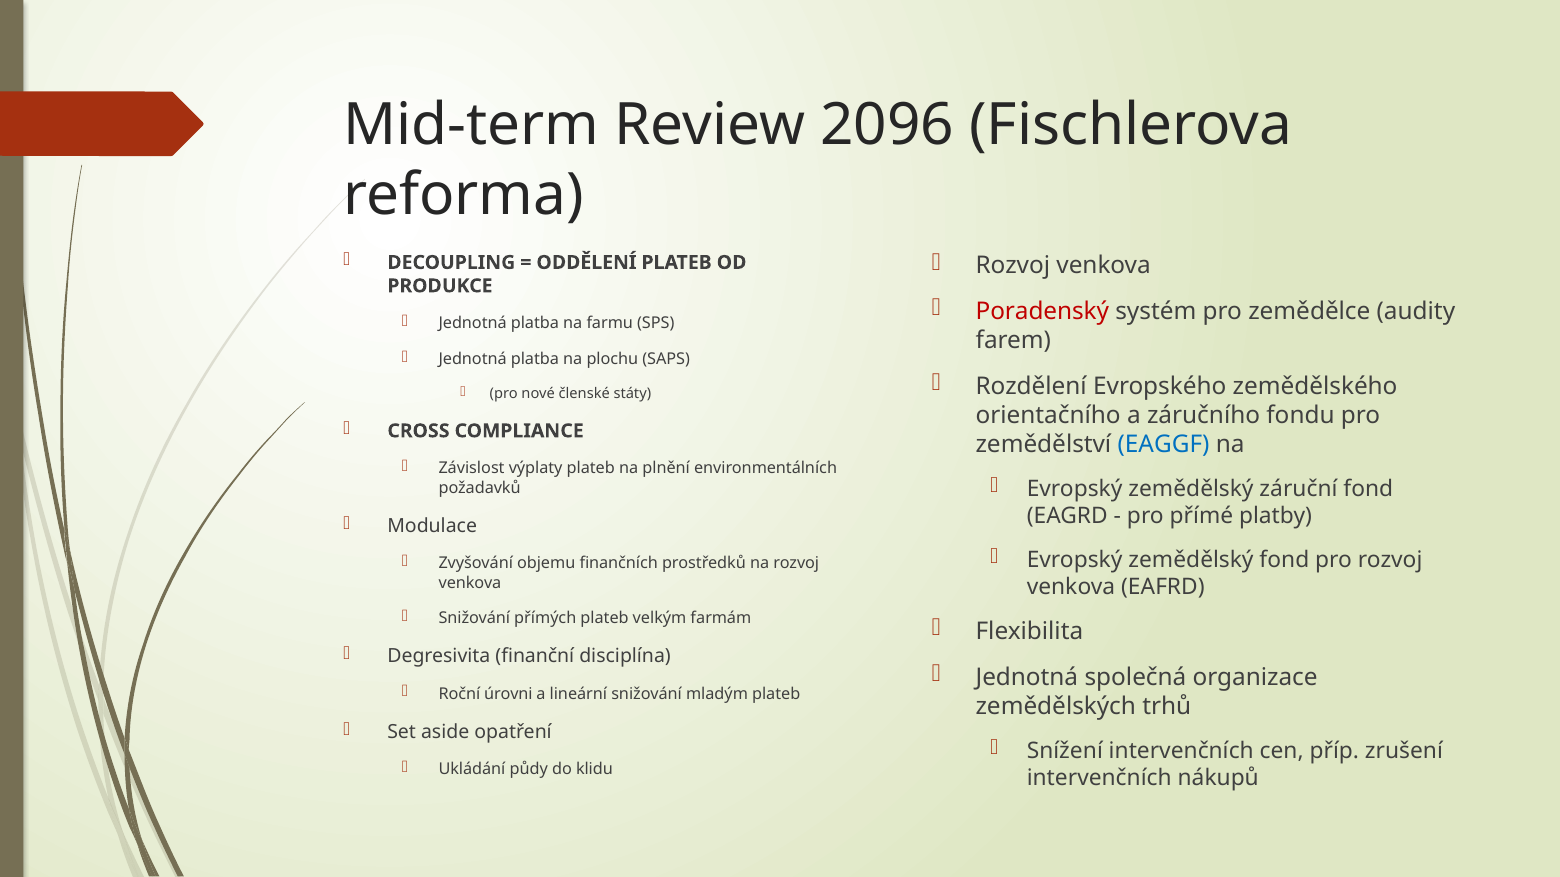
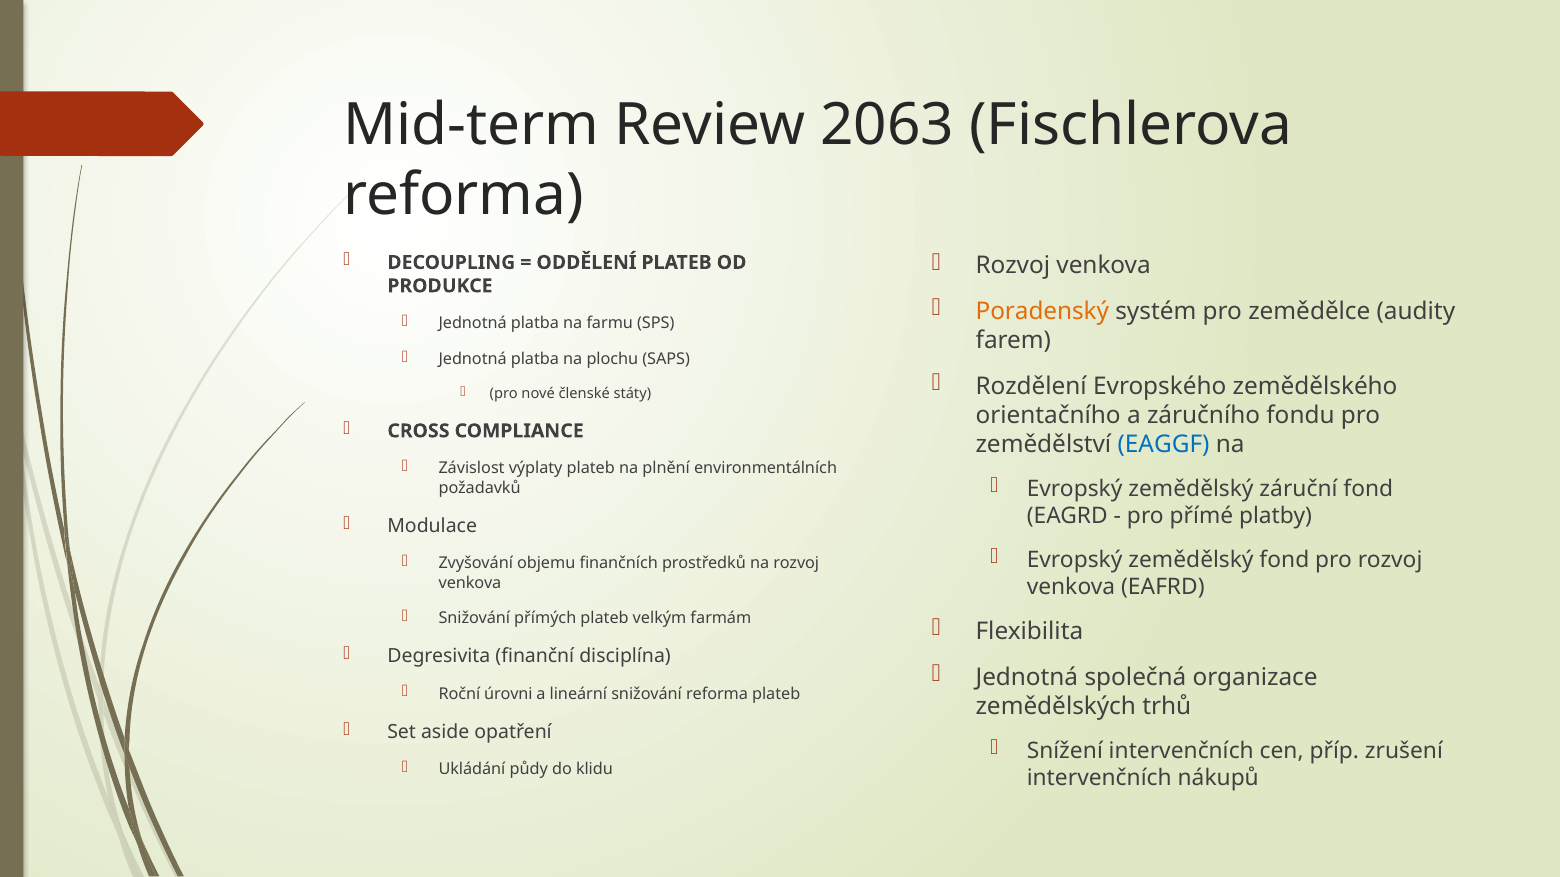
2096: 2096 -> 2063
Poradenský colour: red -> orange
snižování mladým: mladým -> reforma
